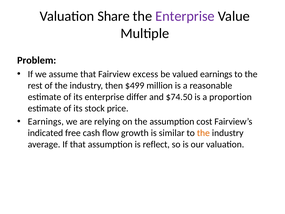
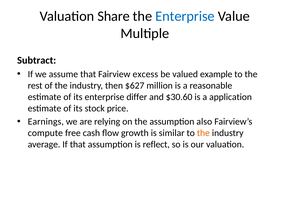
Enterprise at (185, 16) colour: purple -> blue
Problem: Problem -> Subtract
valued earnings: earnings -> example
$499: $499 -> $627
$74.50: $74.50 -> $30.60
proportion: proportion -> application
cost: cost -> also
indicated: indicated -> compute
